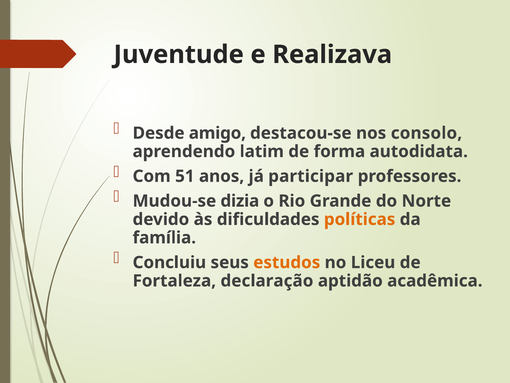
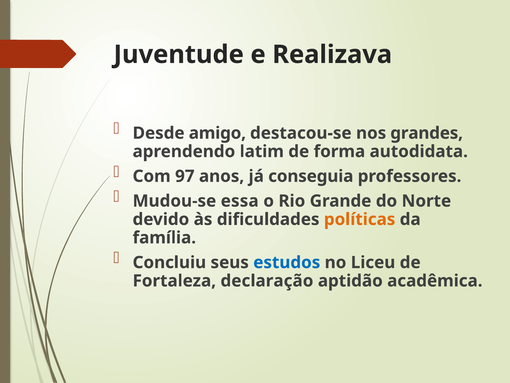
consolo: consolo -> grandes
51: 51 -> 97
participar: participar -> conseguia
dizia: dizia -> essa
estudos colour: orange -> blue
